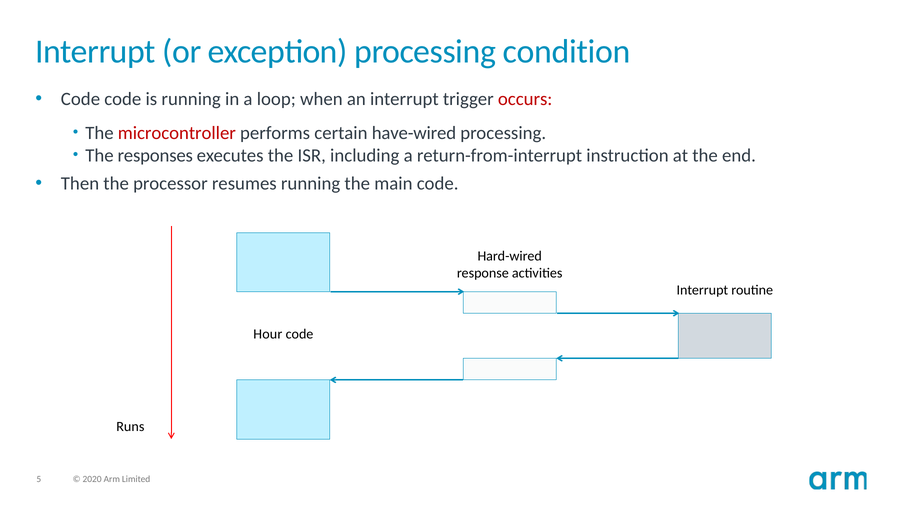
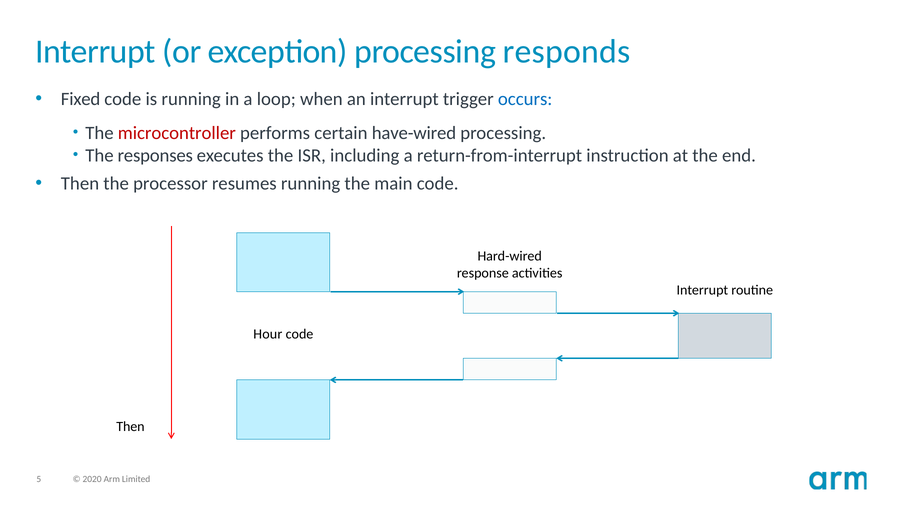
condition: condition -> responds
Code at (80, 99): Code -> Fixed
occurs colour: red -> blue
Runs at (130, 427): Runs -> Then
